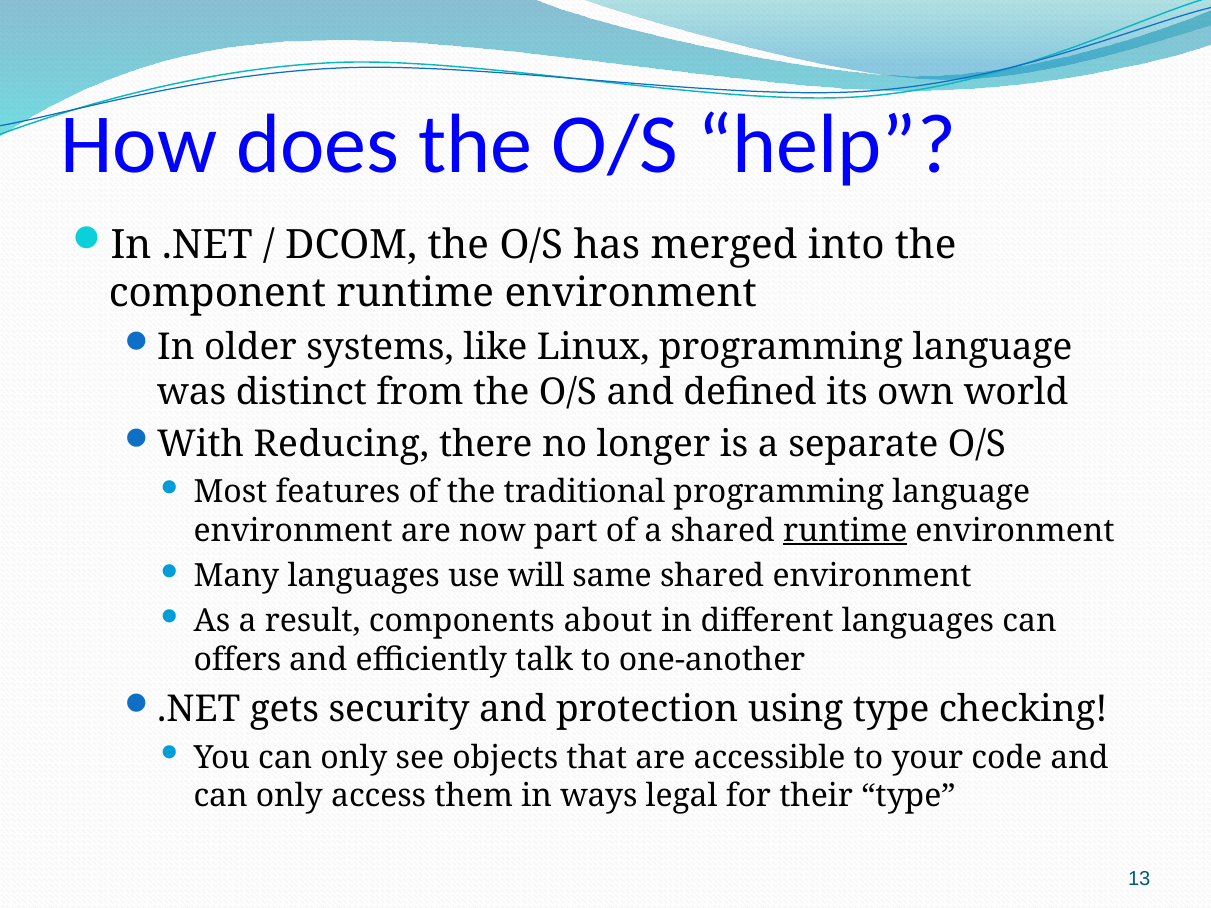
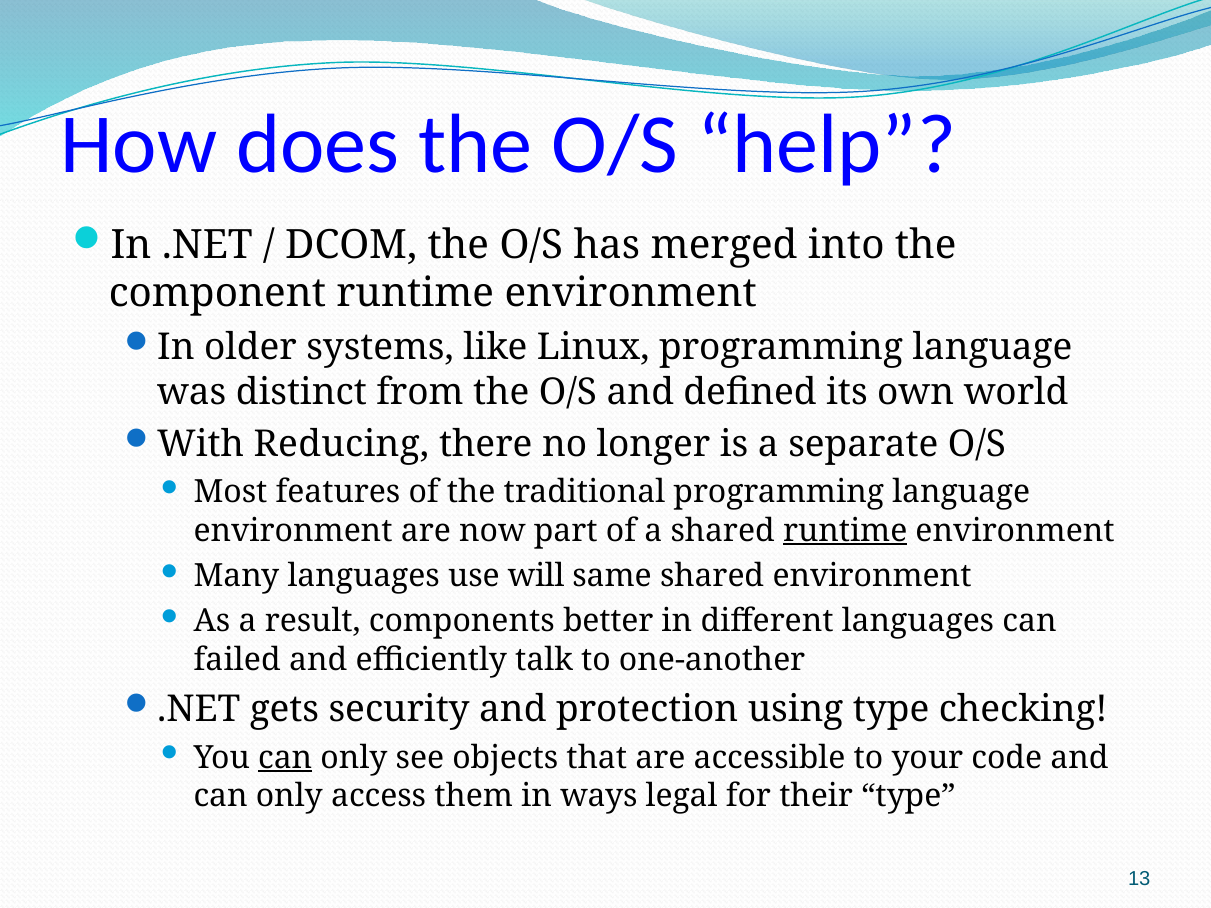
about: about -> better
offers: offers -> failed
can at (285, 758) underline: none -> present
